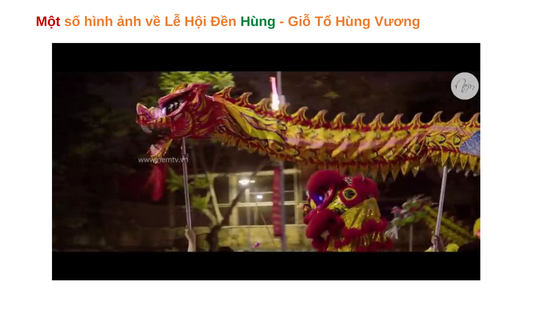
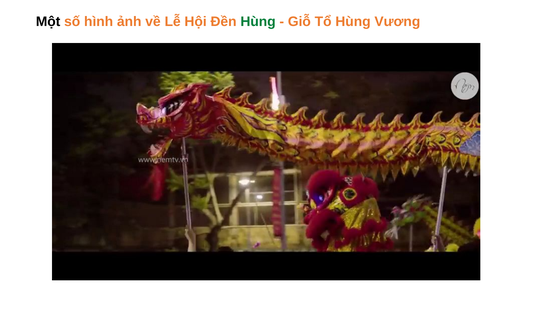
Một colour: red -> black
